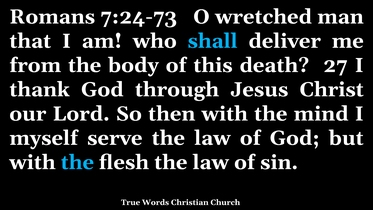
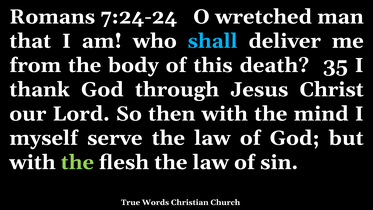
7:24-73: 7:24-73 -> 7:24-24
27: 27 -> 35
the at (77, 162) colour: light blue -> light green
